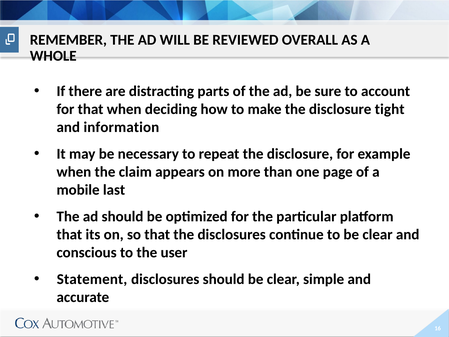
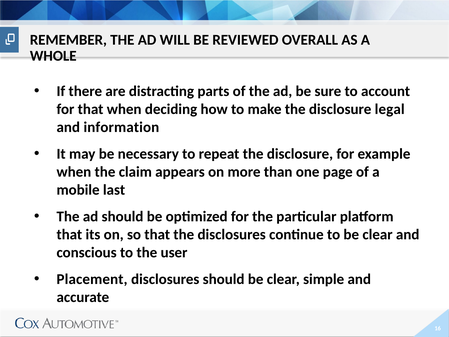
tight: tight -> legal
Statement: Statement -> Placement
